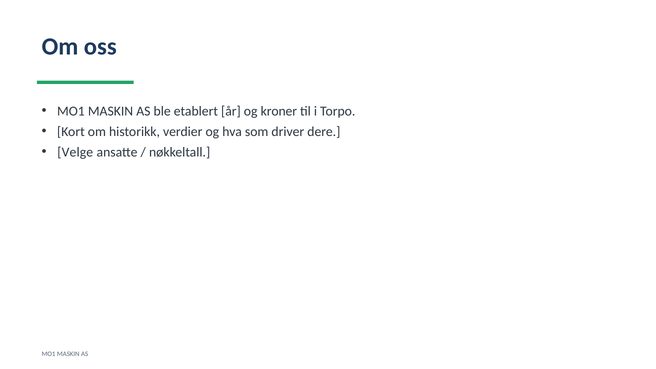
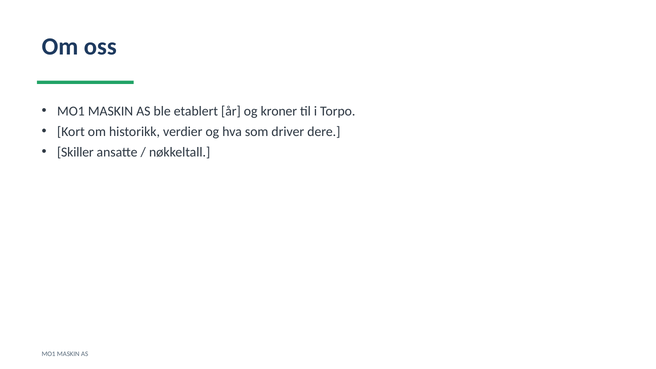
Velge: Velge -> Skiller
